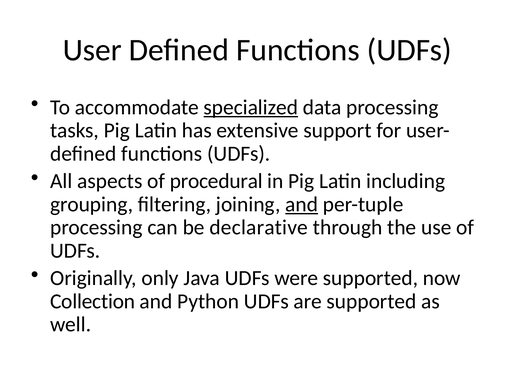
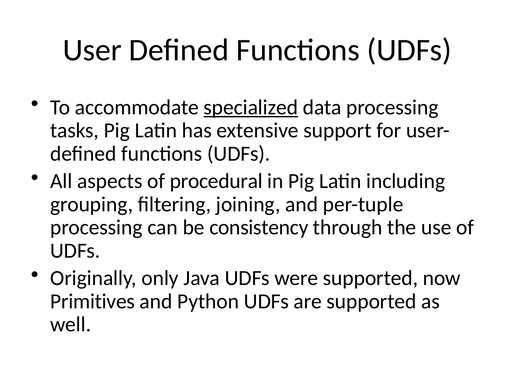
and at (302, 204) underline: present -> none
declarative: declarative -> consistency
Collection: Collection -> Primitives
